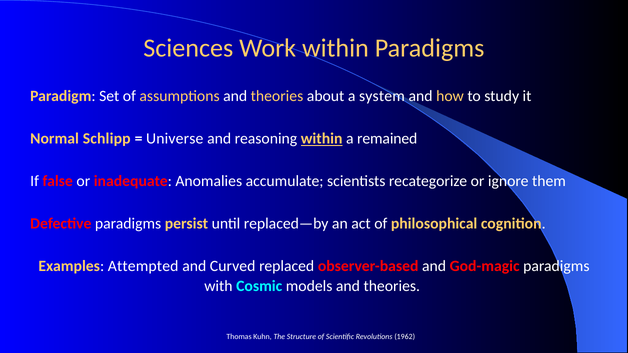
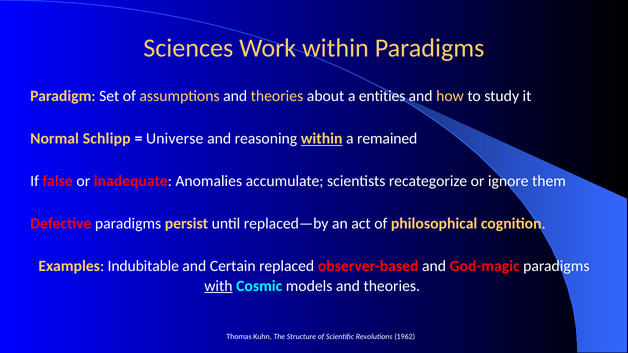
system: system -> entities
Attempted: Attempted -> Indubitable
Curved: Curved -> Certain
with underline: none -> present
